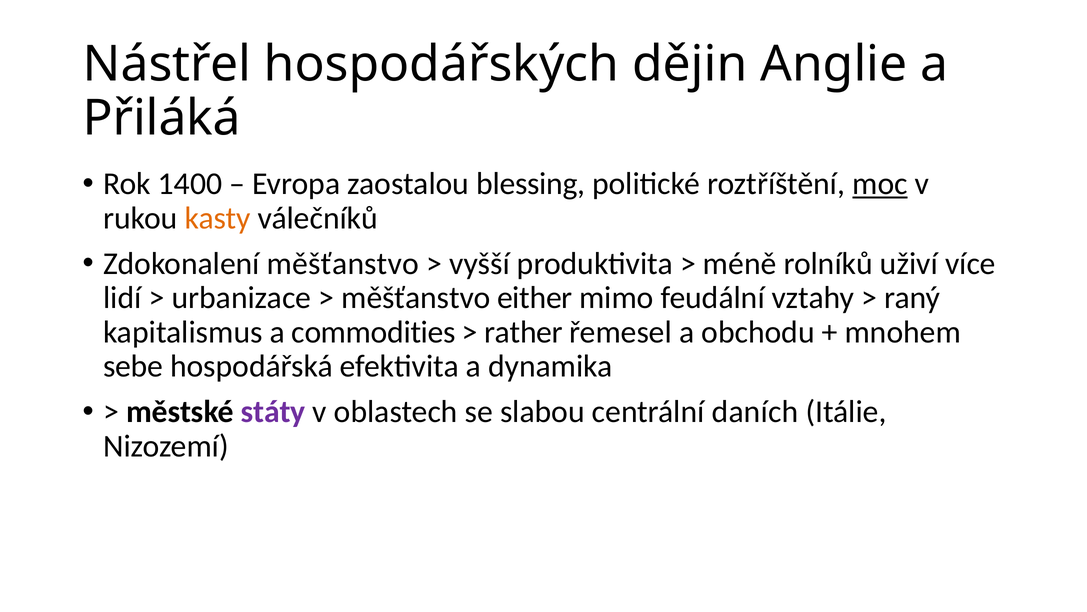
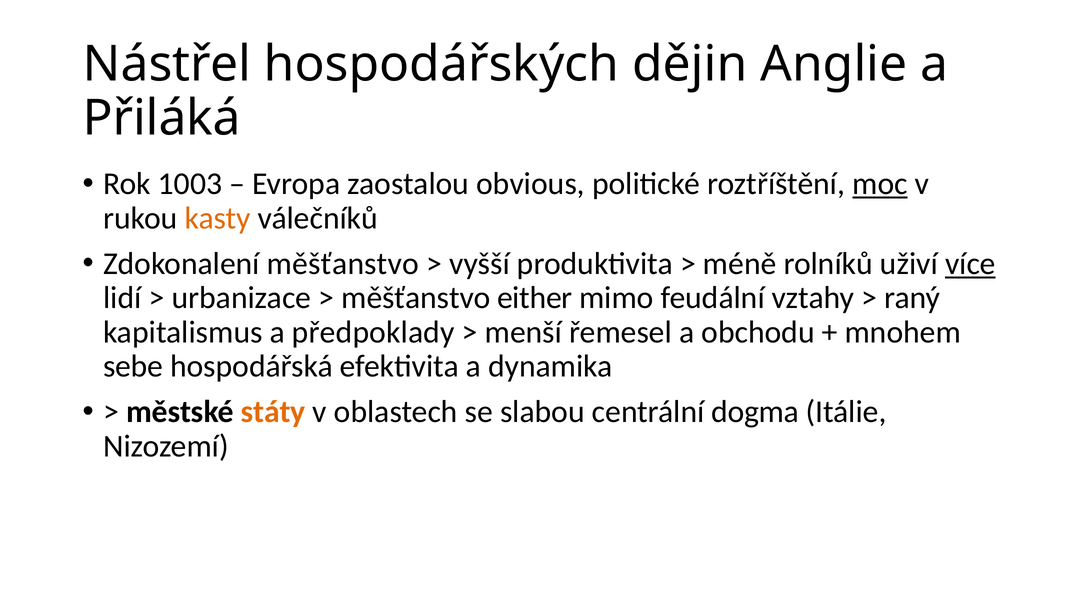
1400: 1400 -> 1003
blessing: blessing -> obvious
více underline: none -> present
commodities: commodities -> předpoklady
rather: rather -> menší
státy colour: purple -> orange
daních: daních -> dogma
